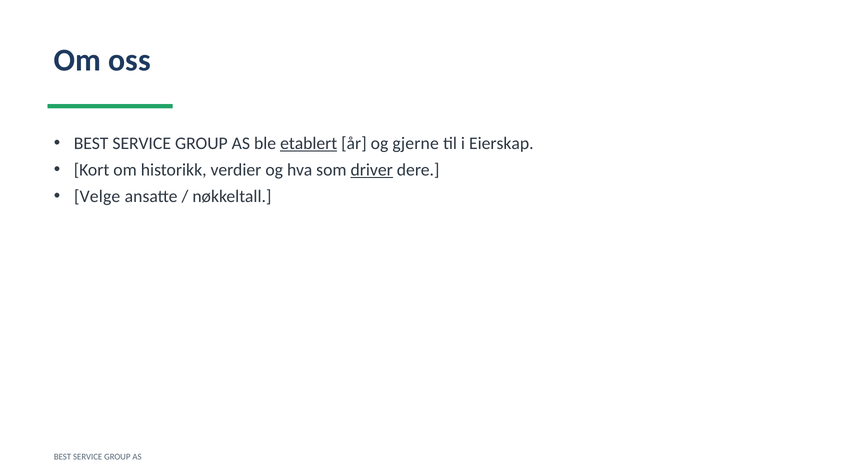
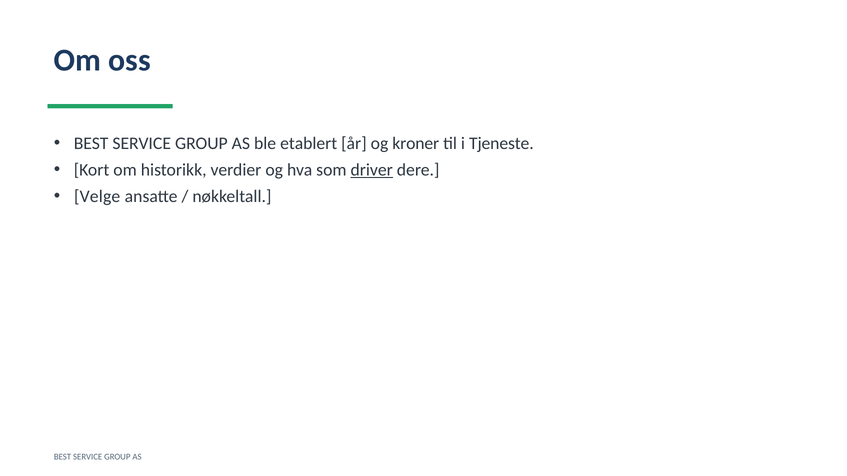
etablert underline: present -> none
gjerne: gjerne -> kroner
Eierskap: Eierskap -> Tjeneste
